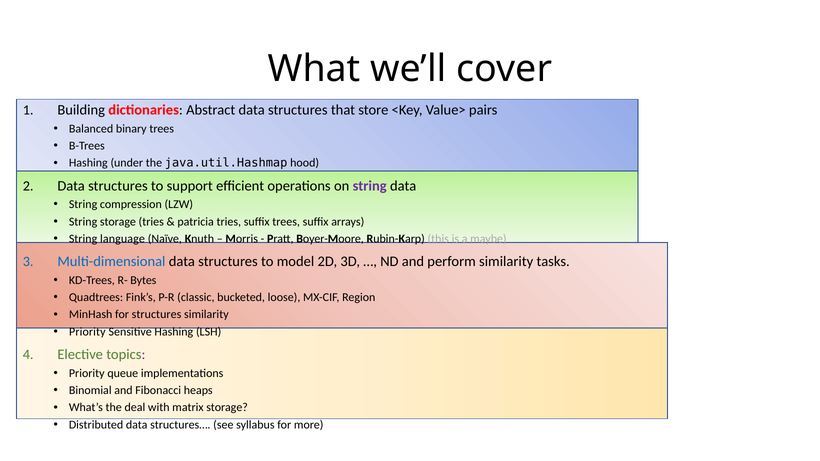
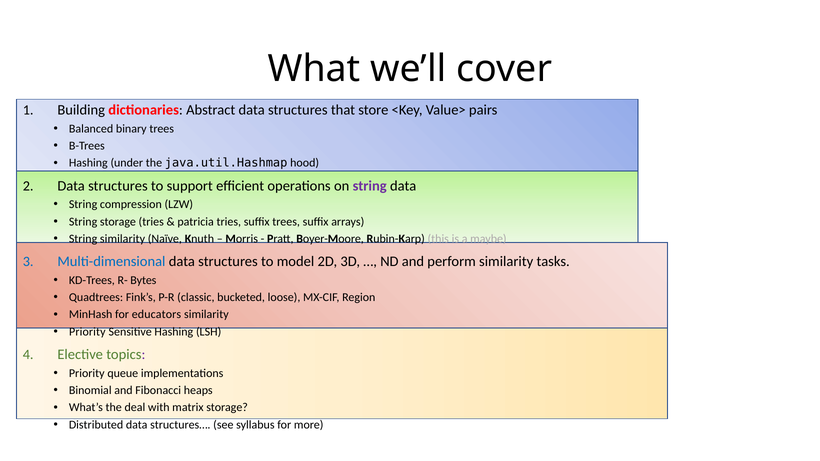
String language: language -> similarity
for structures: structures -> educators
